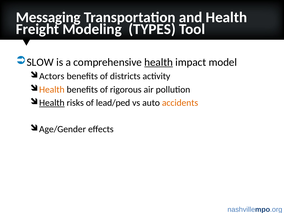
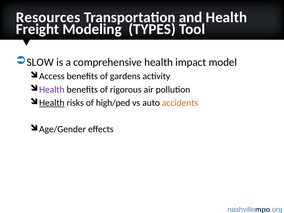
Messaging: Messaging -> Resources
health at (159, 62) underline: present -> none
Actors: Actors -> Access
districts: districts -> gardens
Health at (52, 90) colour: orange -> purple
lead/ped: lead/ped -> high/ped
